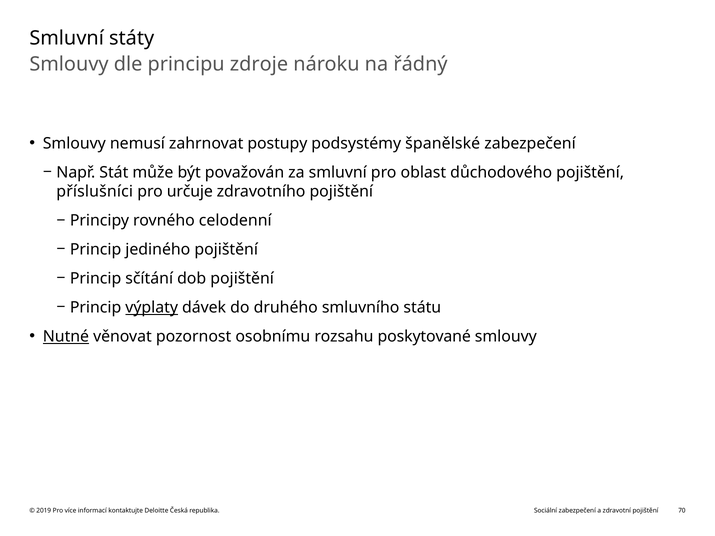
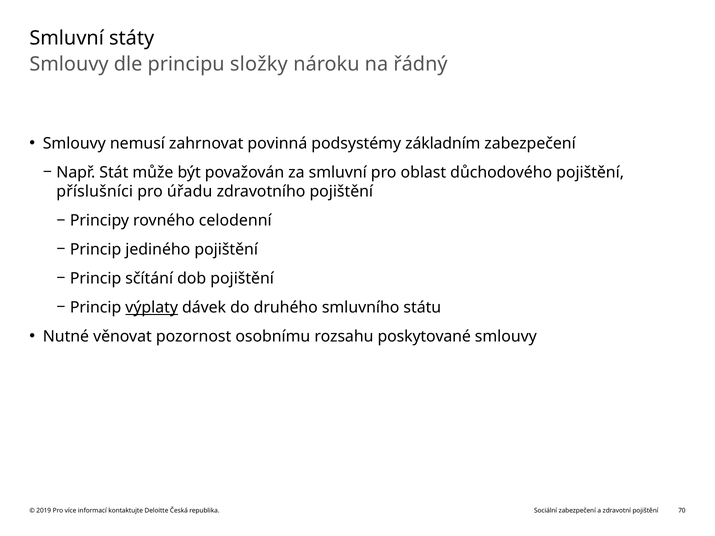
zdroje: zdroje -> složky
postupy: postupy -> povinná
španělské: španělské -> základním
určuje: určuje -> úřadu
Nutné underline: present -> none
